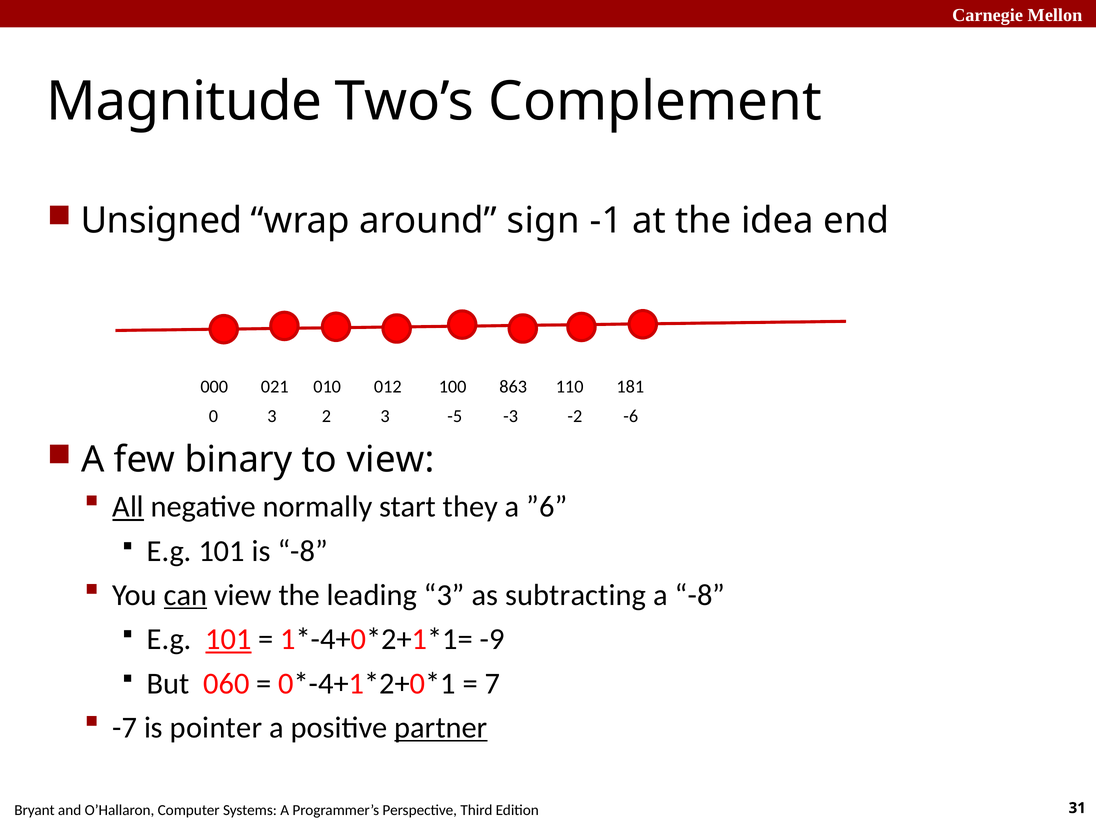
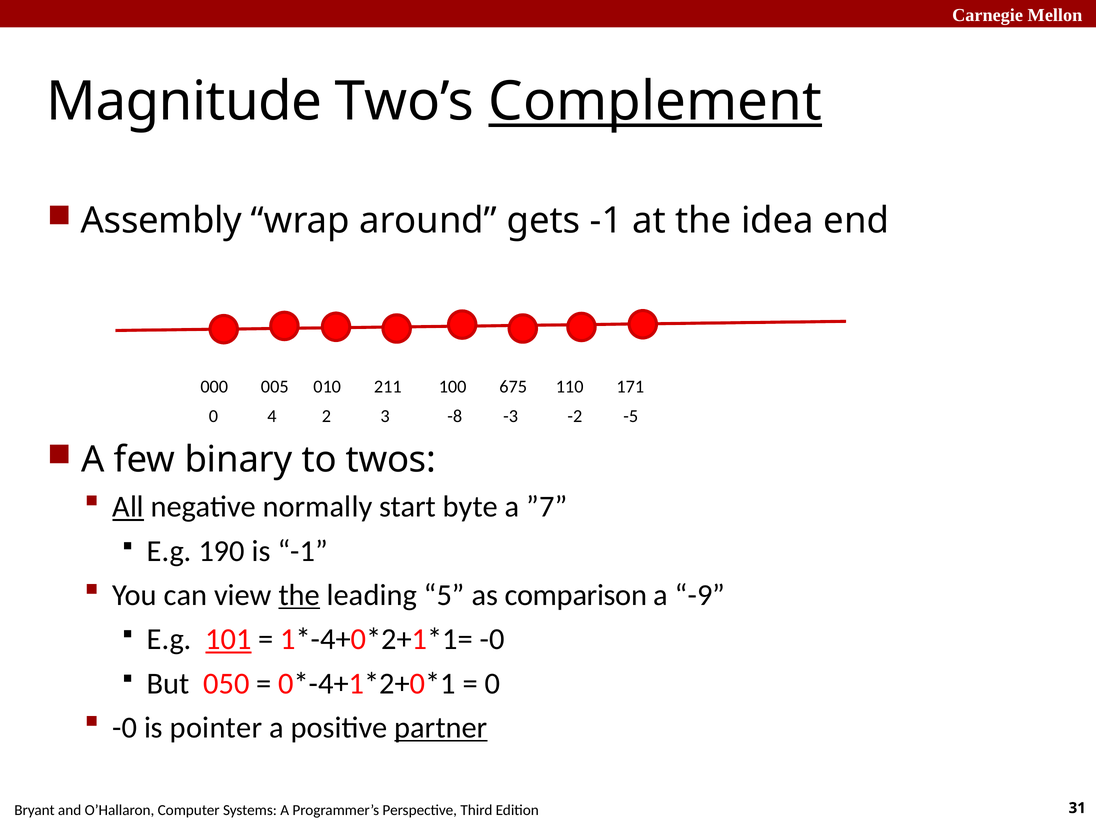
Complement underline: none -> present
Unsigned: Unsigned -> Assembly
sign: sign -> gets
021: 021 -> 005
012: 012 -> 211
863: 863 -> 675
181: 181 -> 171
0 3: 3 -> 4
-5: -5 -> -8
-6: -6 -> -5
to view: view -> twos
they: they -> byte
”6: ”6 -> ”7
101 at (222, 551): 101 -> 190
is -8: -8 -> -1
can underline: present -> none
the at (299, 595) underline: none -> present
leading 3: 3 -> 5
subtracting: subtracting -> comparison
a -8: -8 -> -9
-9 at (492, 639): -9 -> -0
060: 060 -> 050
7 at (492, 683): 7 -> 0
-7 at (125, 728): -7 -> -0
